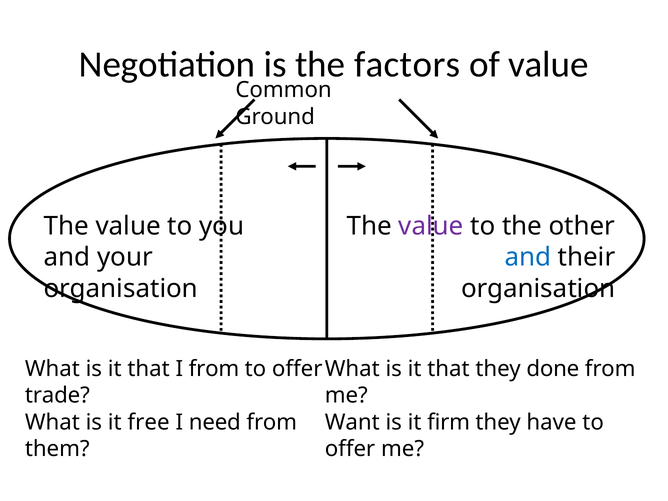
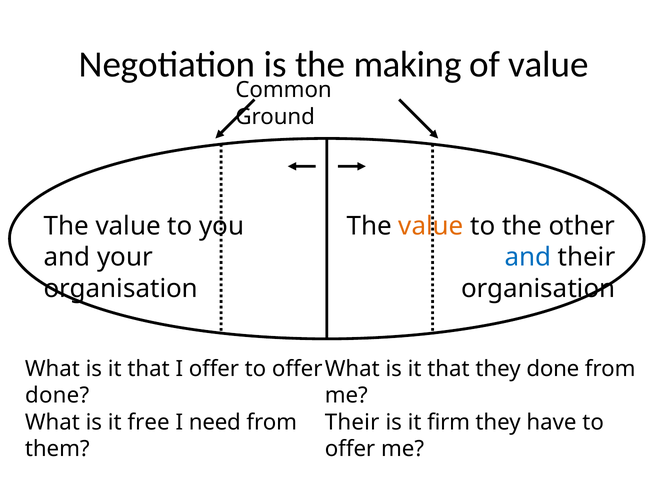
factors: factors -> making
value at (431, 226) colour: purple -> orange
I from: from -> offer
trade at (57, 396): trade -> done
Want at (352, 422): Want -> Their
